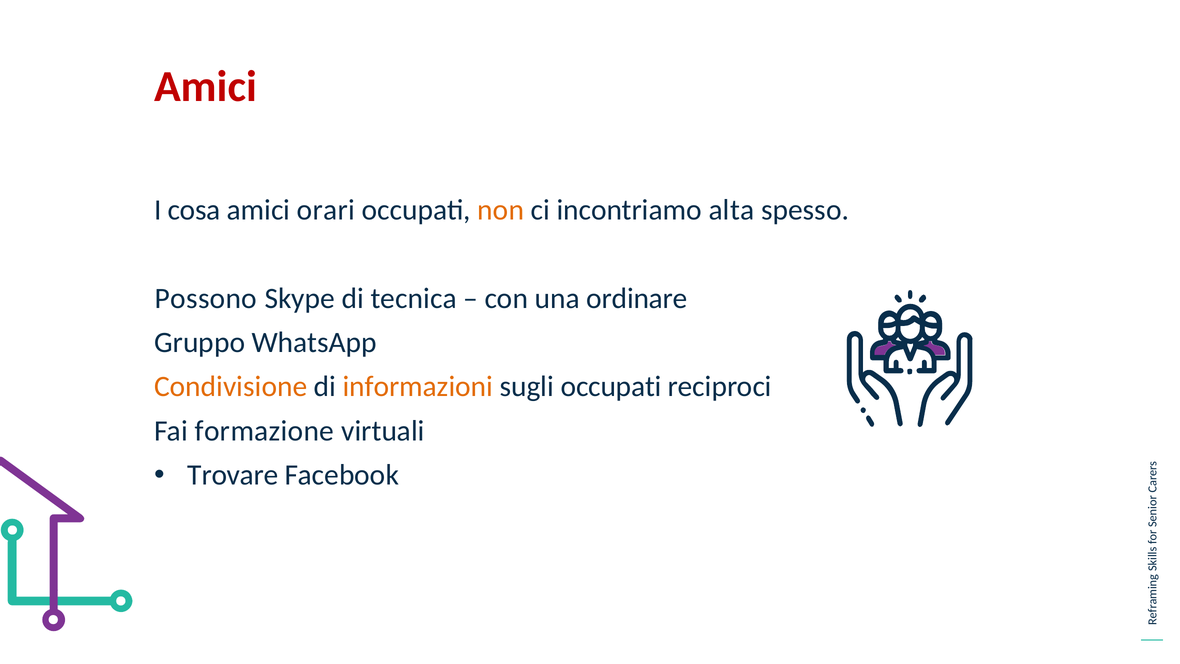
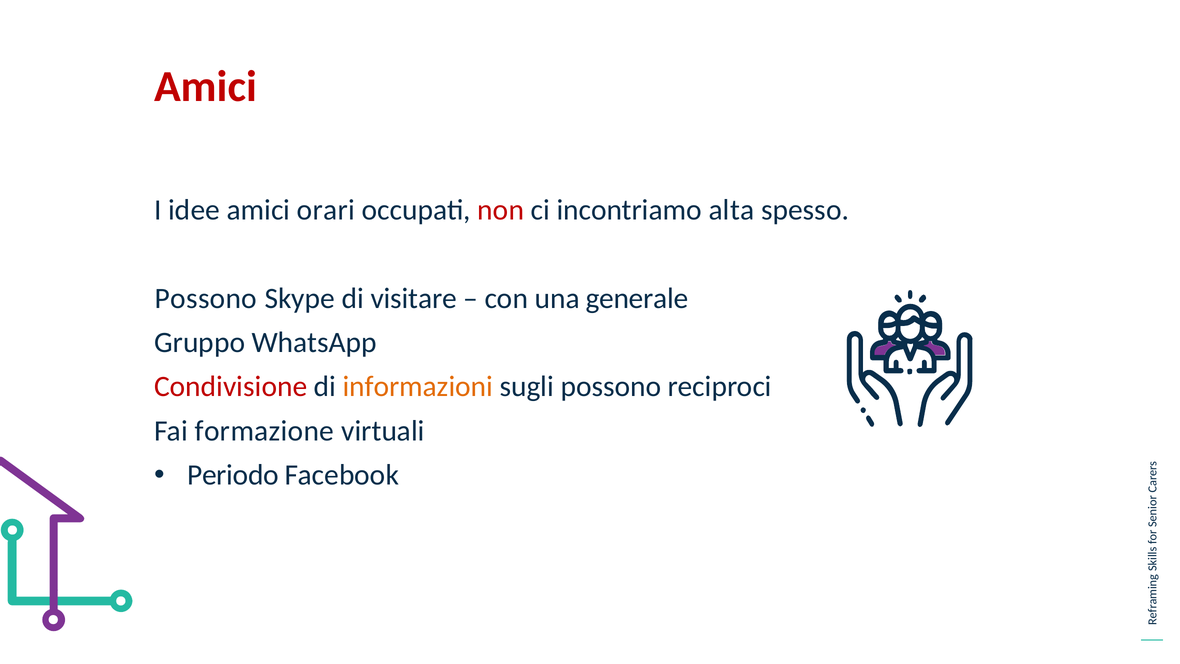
cosa: cosa -> idee
non colour: orange -> red
tecnica: tecnica -> visitare
ordinare: ordinare -> generale
Condivisione colour: orange -> red
sugli occupati: occupati -> possono
Trovare: Trovare -> Periodo
